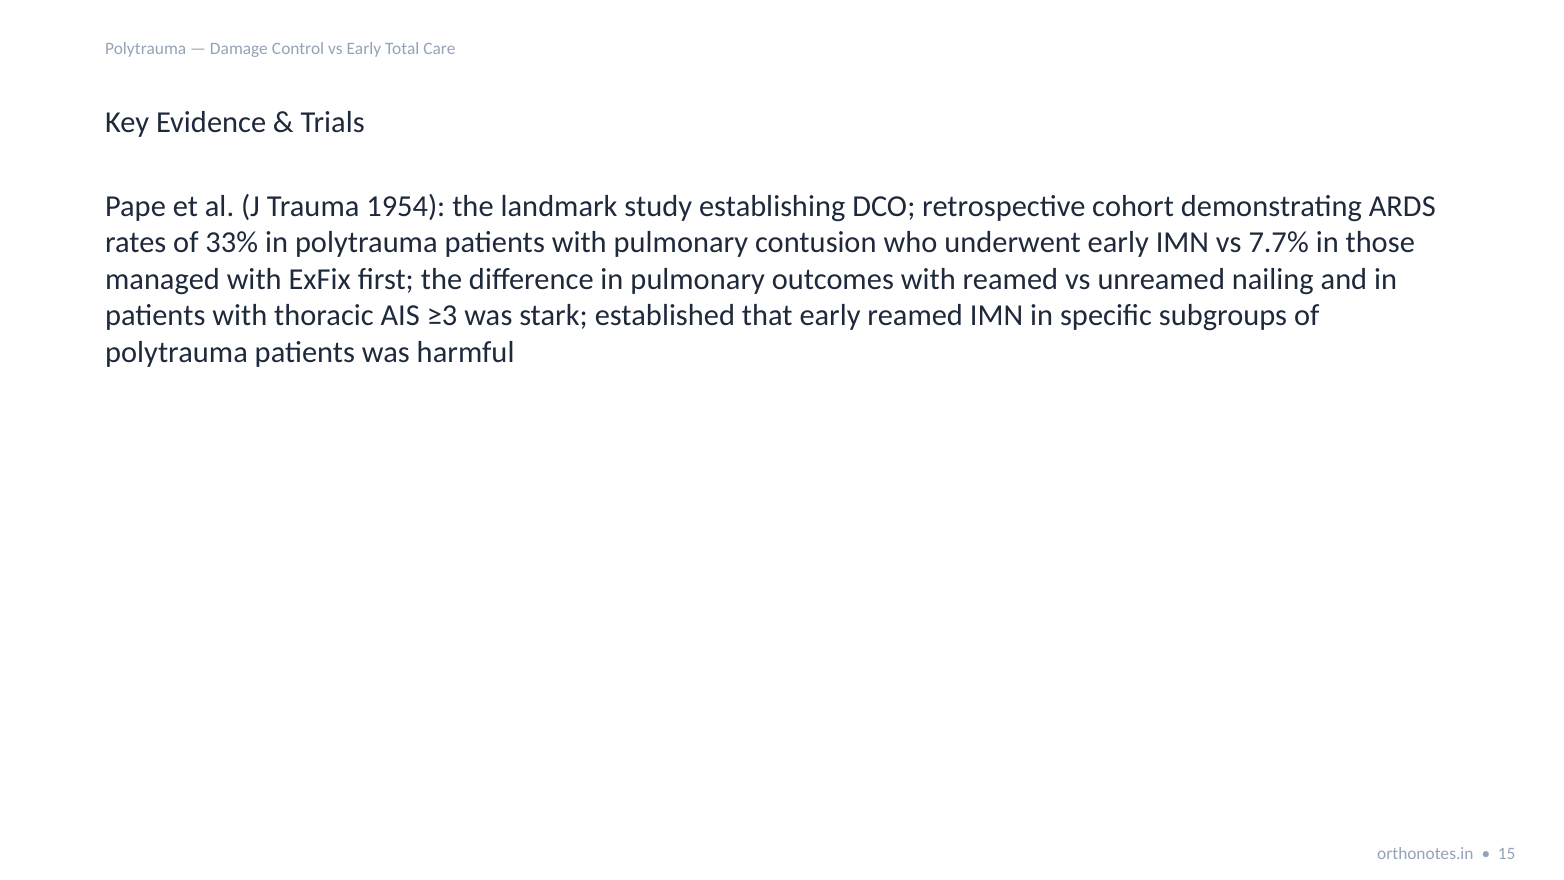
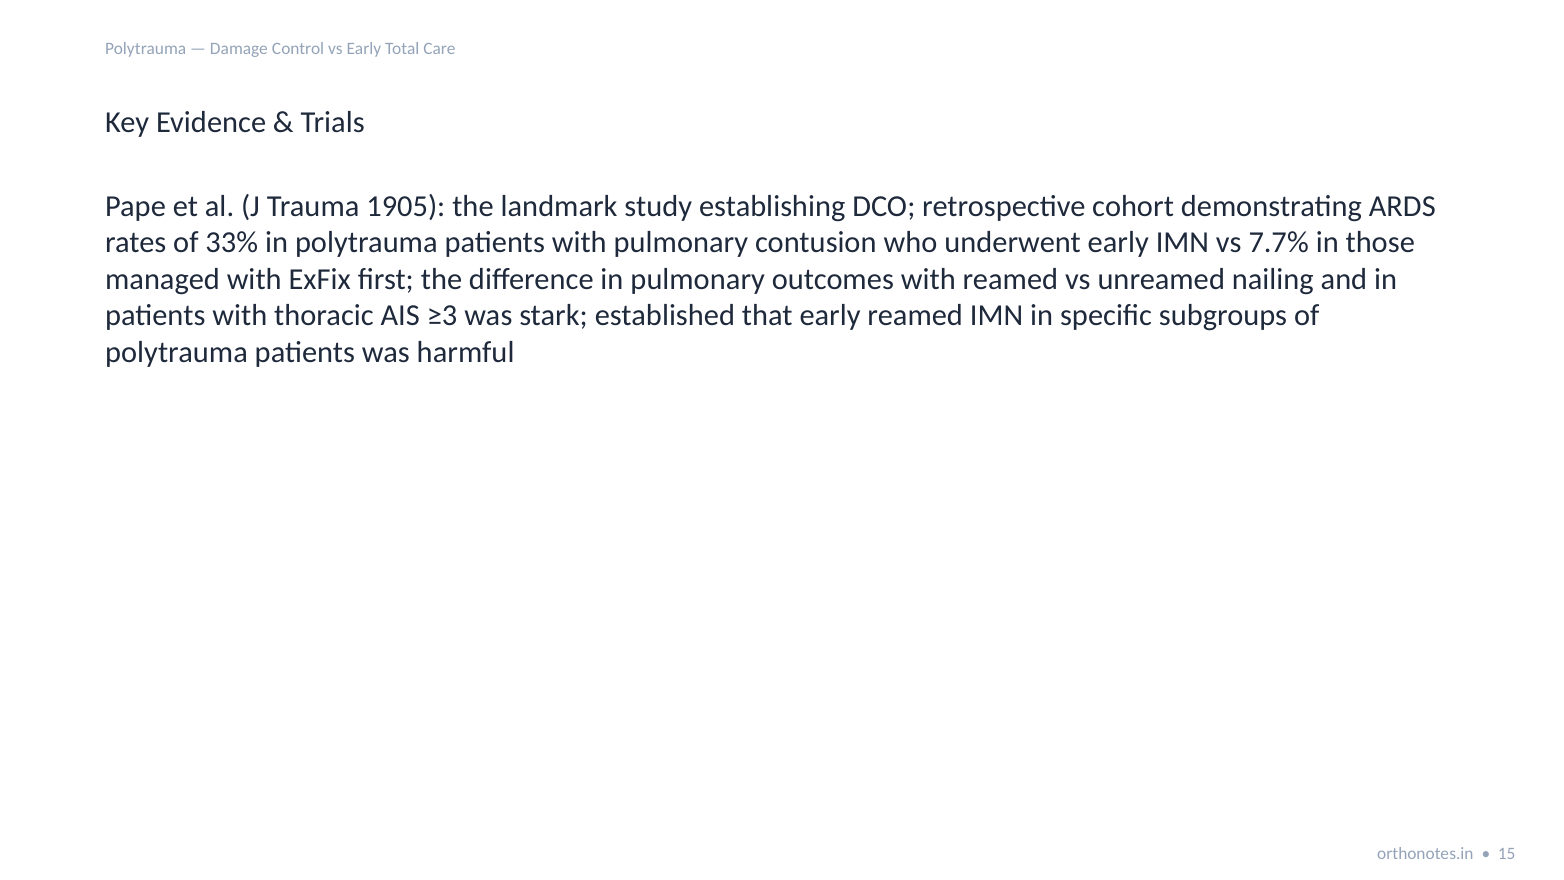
1954: 1954 -> 1905
